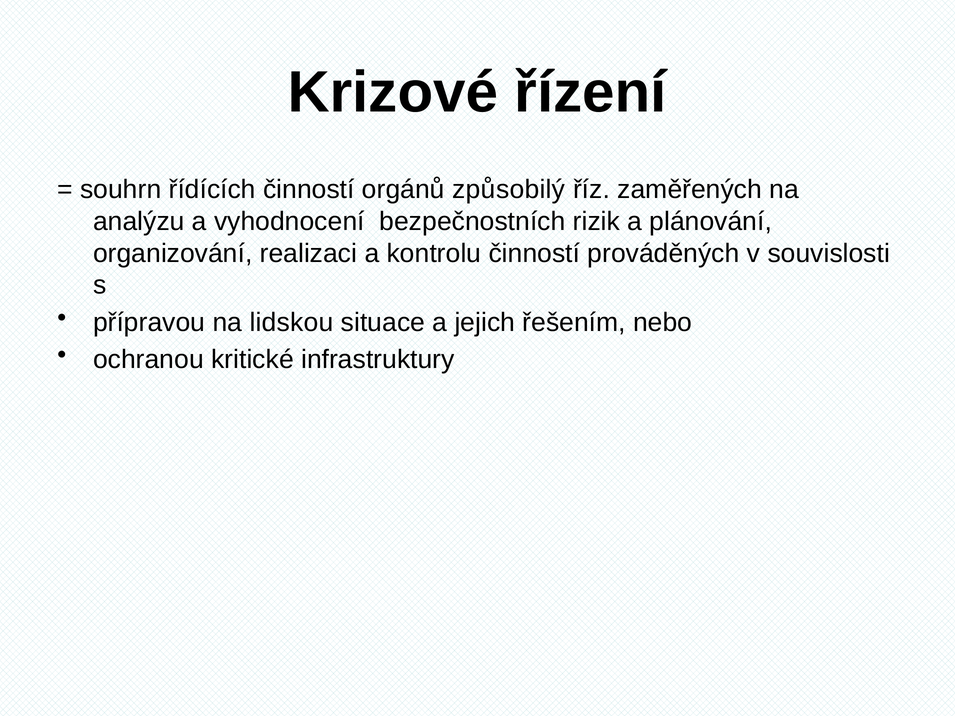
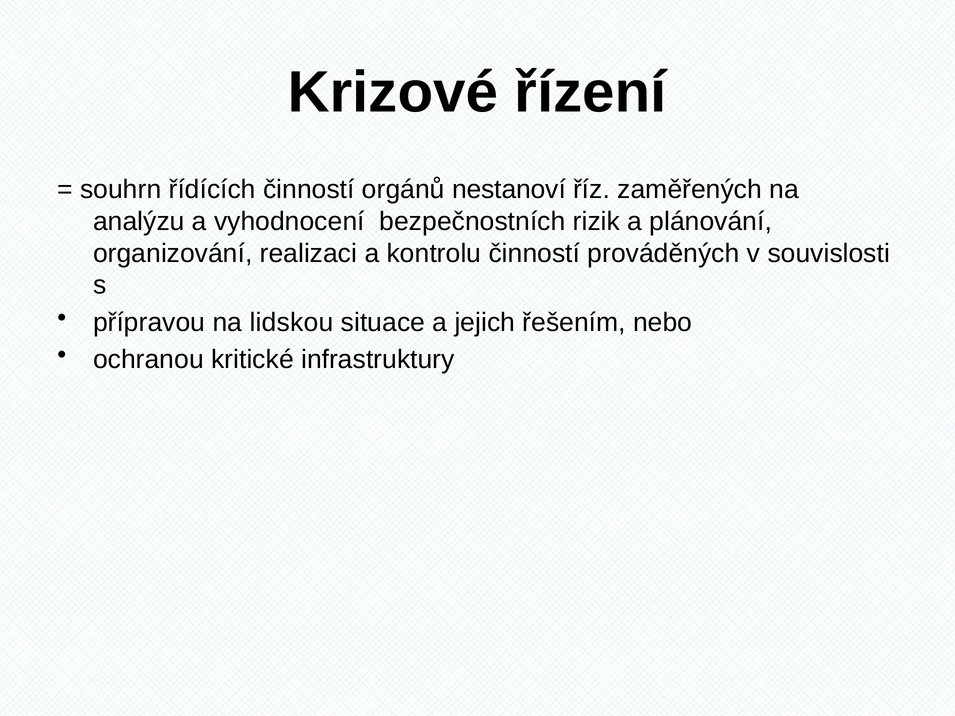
způsobilý: způsobilý -> nestanoví
